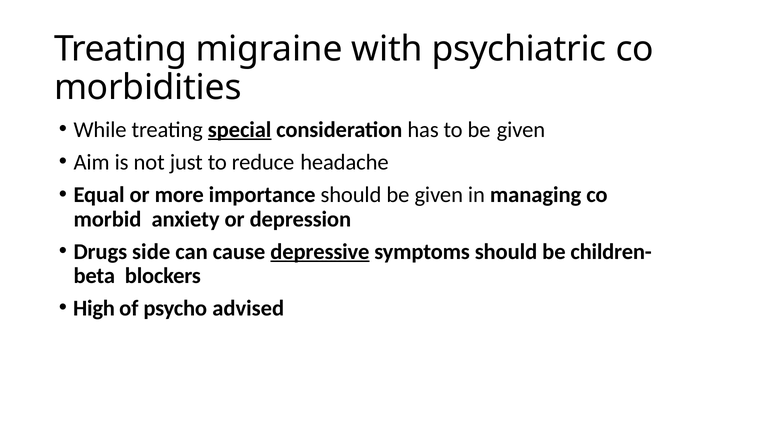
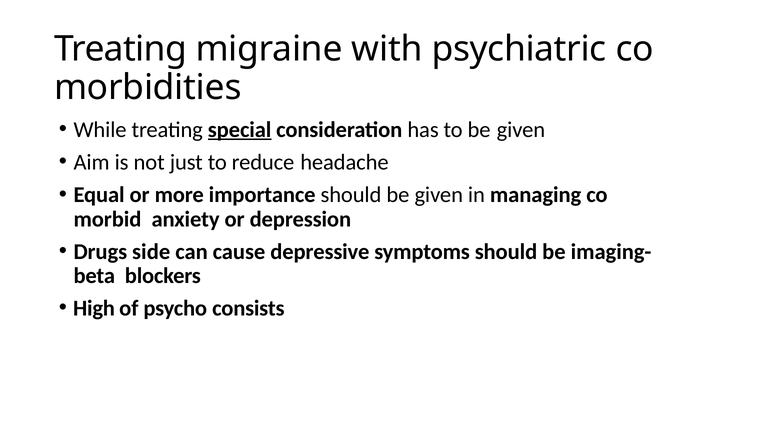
depressive underline: present -> none
children-: children- -> imaging-
advised: advised -> consists
